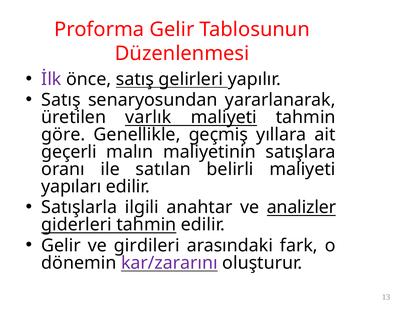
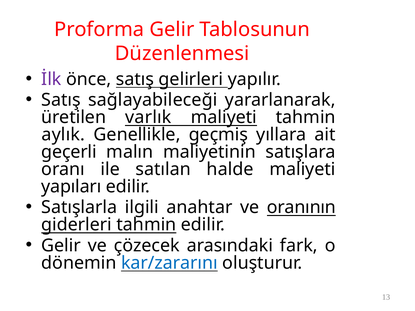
senaryosundan: senaryosundan -> sağlayabileceği
göre: göre -> aylık
belirli: belirli -> halde
analizler: analizler -> oranının
girdileri: girdileri -> çözecek
kar/zararını colour: purple -> blue
